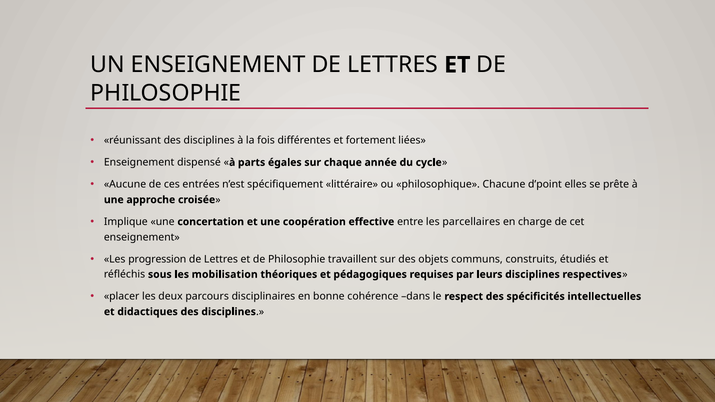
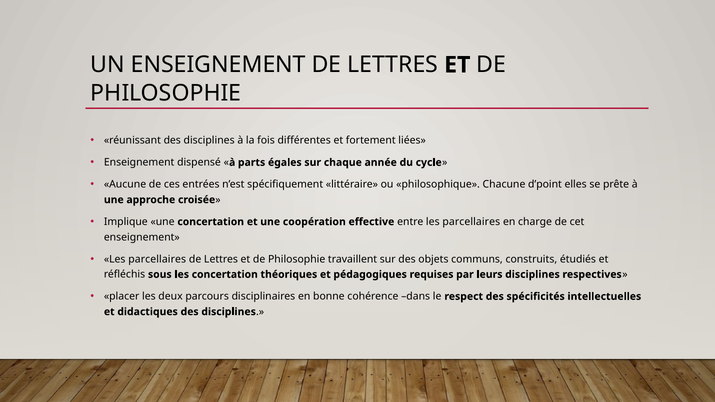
progression at (157, 259): progression -> parcellaires
les mobilisation: mobilisation -> concertation
